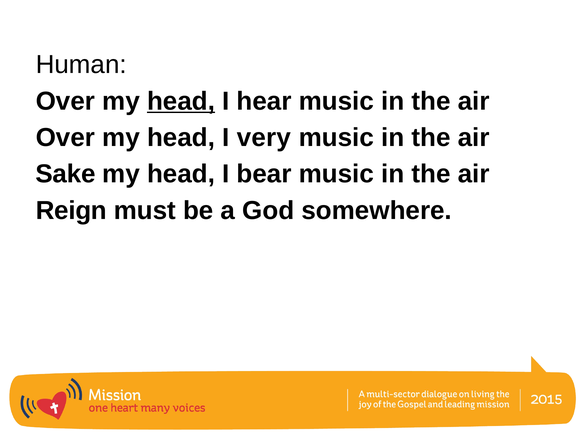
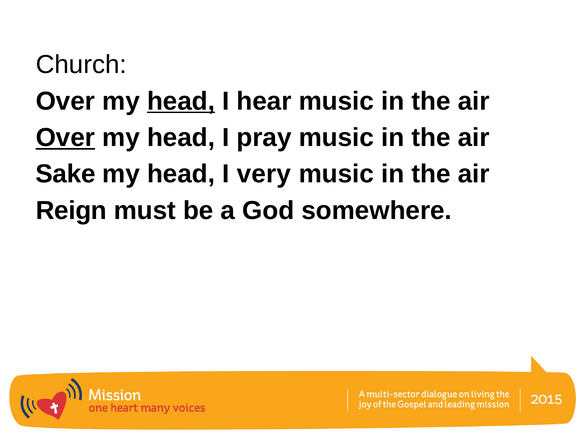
Human: Human -> Church
Over at (65, 137) underline: none -> present
very: very -> pray
bear: bear -> very
